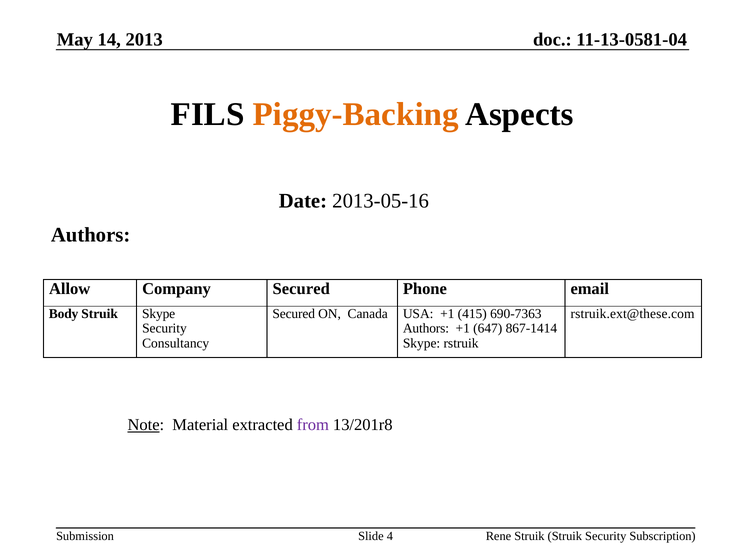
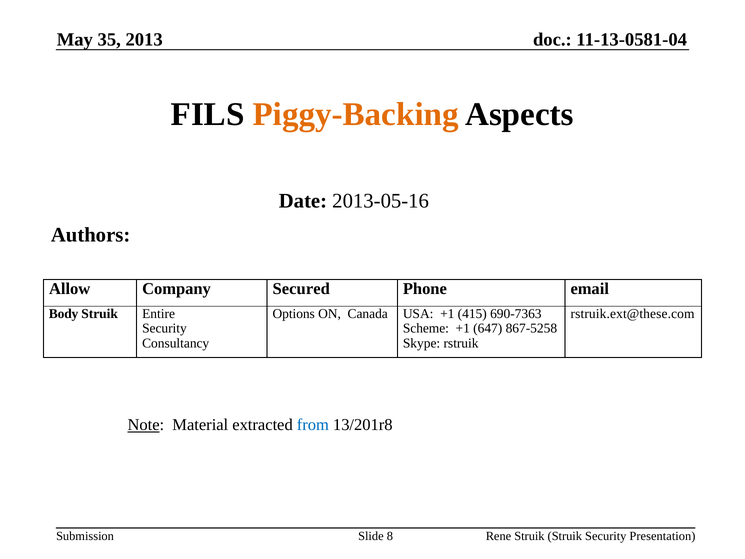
14: 14 -> 35
Struik Skype: Skype -> Entire
Secured at (294, 314): Secured -> Options
Authors at (426, 328): Authors -> Scheme
867-1414: 867-1414 -> 867-5258
from colour: purple -> blue
4: 4 -> 8
Subscription: Subscription -> Presentation
